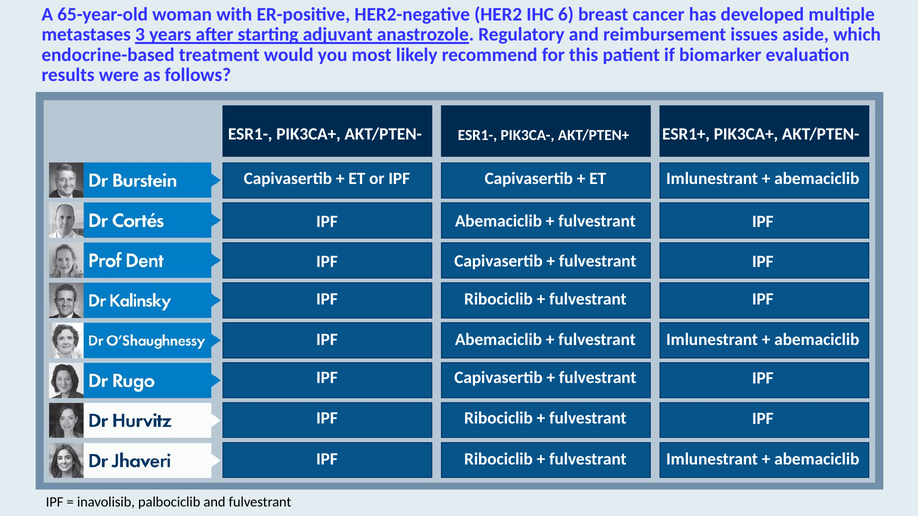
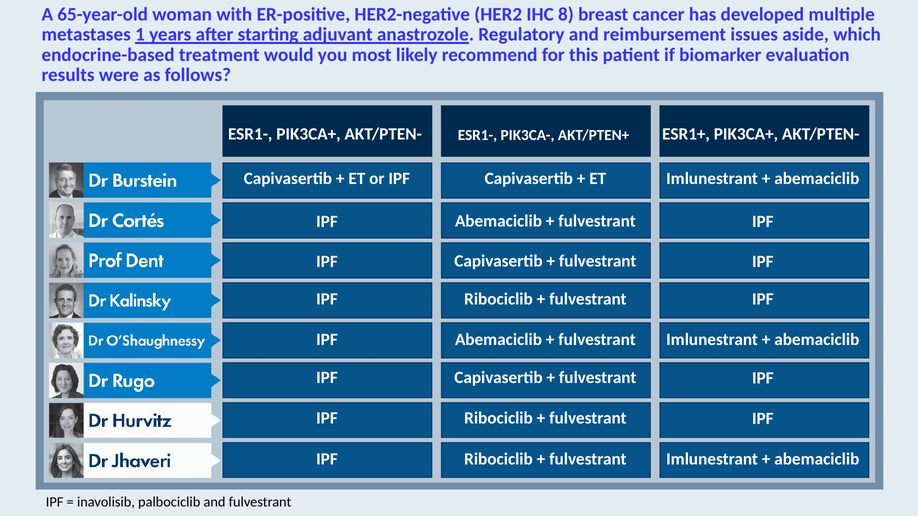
6: 6 -> 8
3: 3 -> 1
